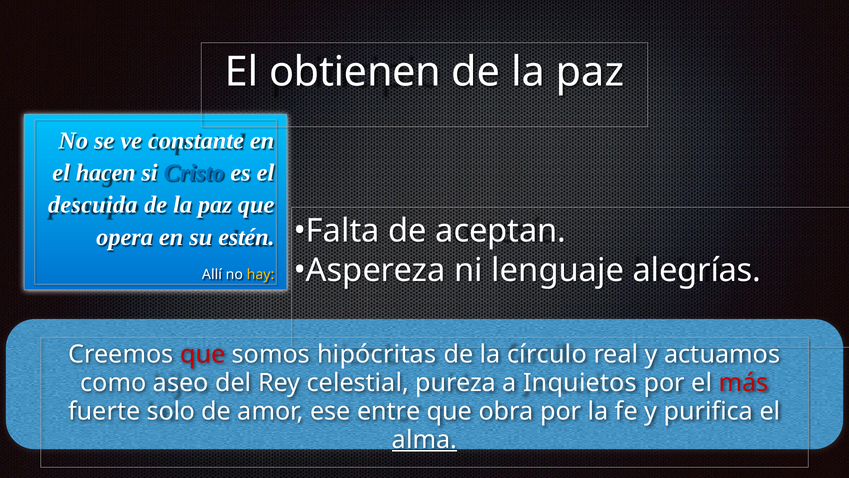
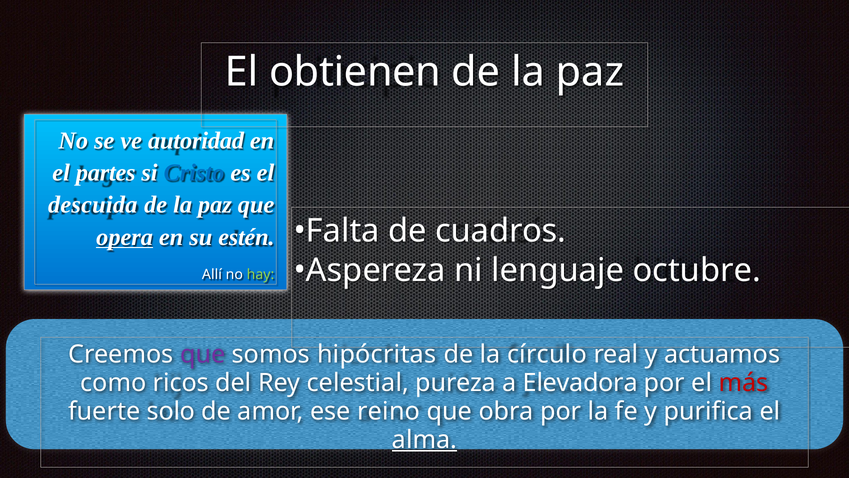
constante: constante -> autoridad
hacen: hacen -> partes
aceptan: aceptan -> cuadros
opera underline: none -> present
alegrías: alegrías -> octubre
hay colour: yellow -> light green
que at (203, 354) colour: red -> purple
aseo: aseo -> ricos
Inquietos: Inquietos -> Elevadora
entre: entre -> reino
